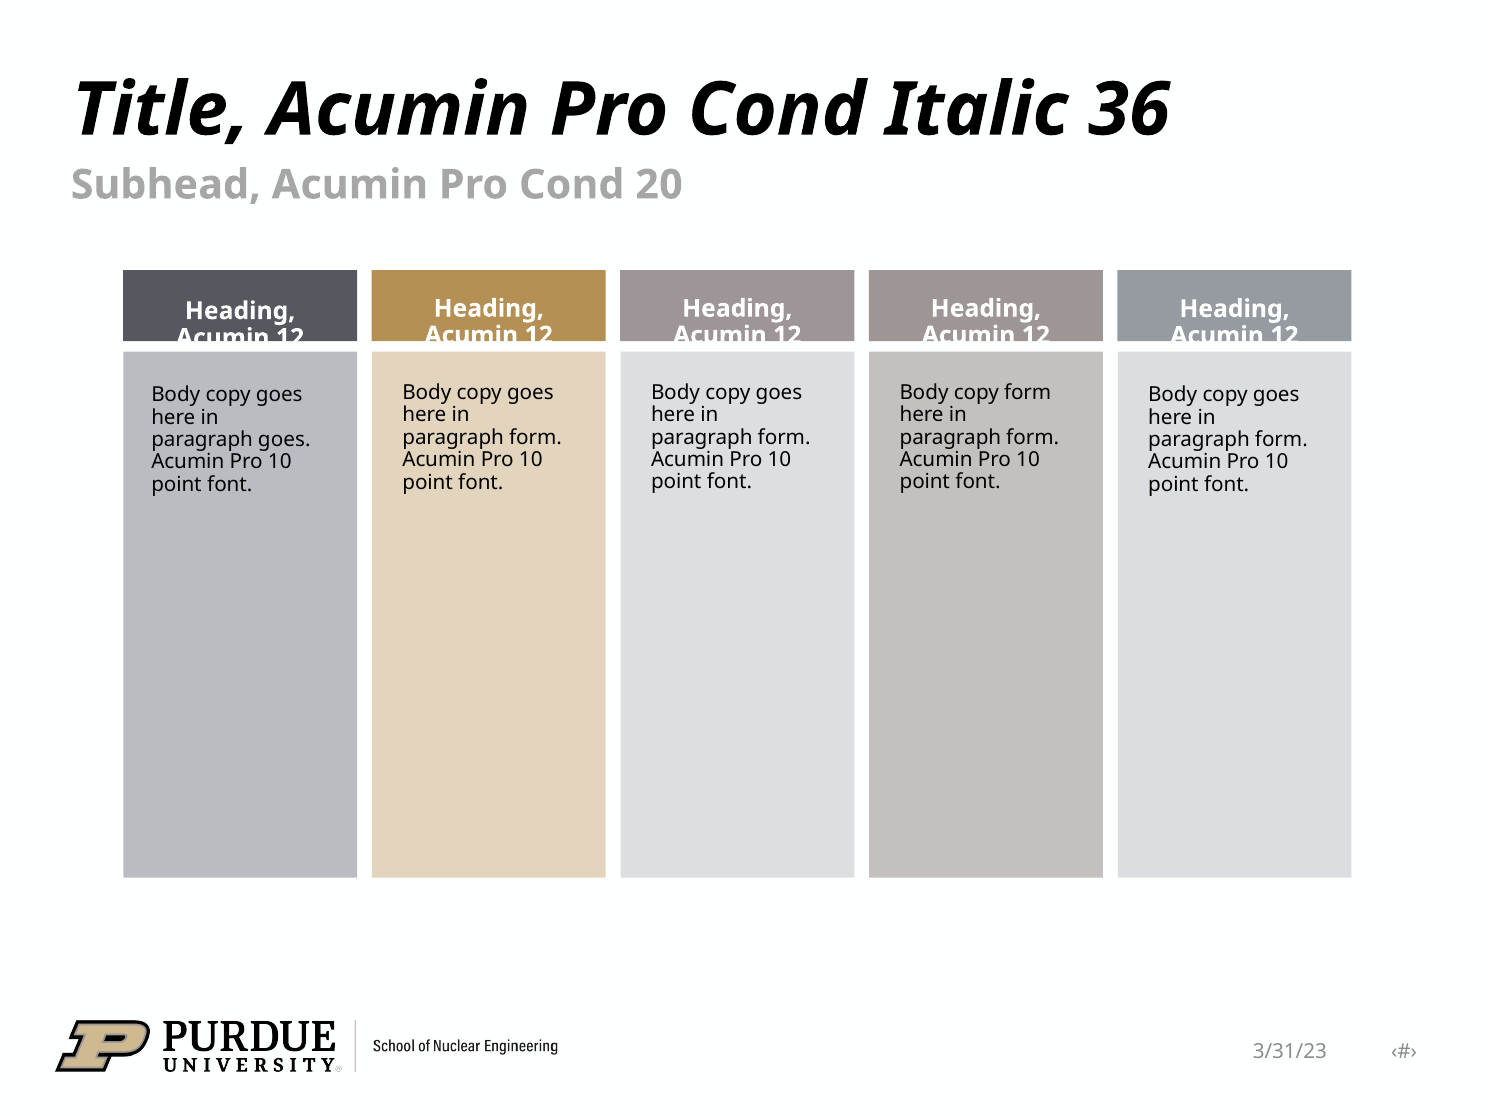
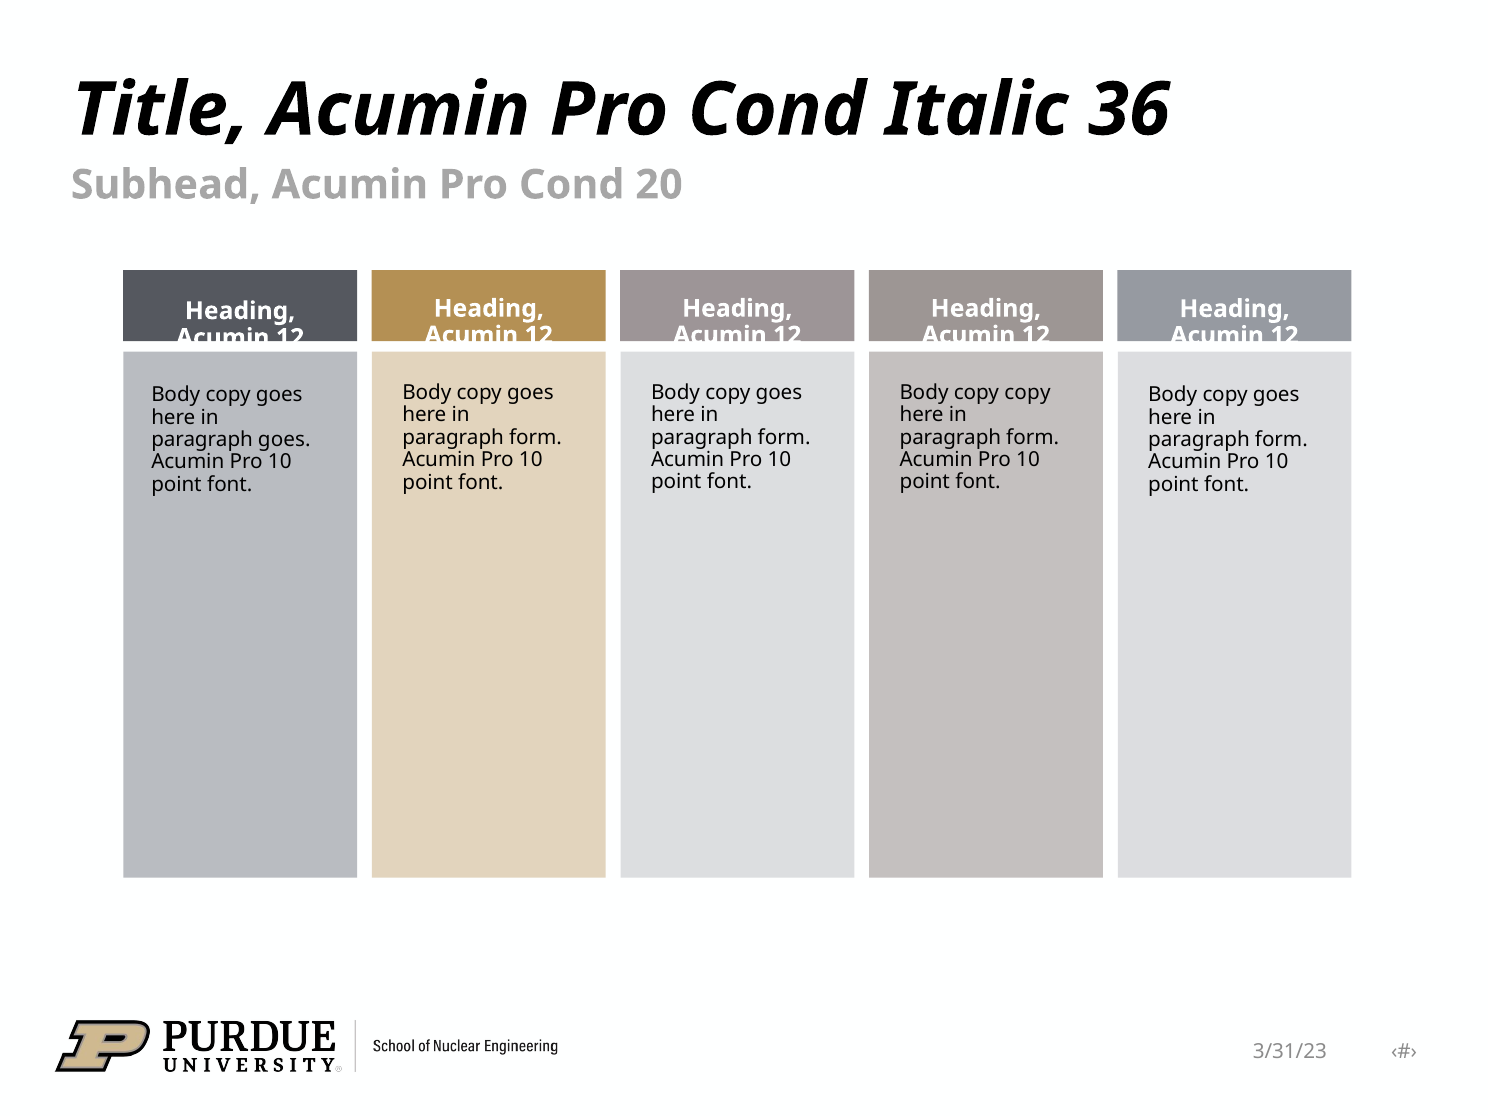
copy form: form -> copy
